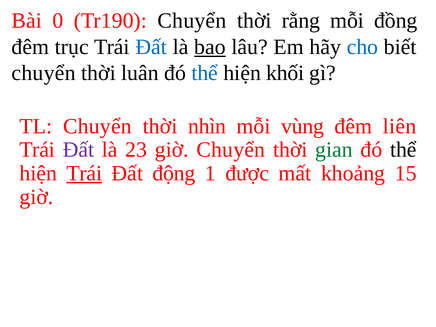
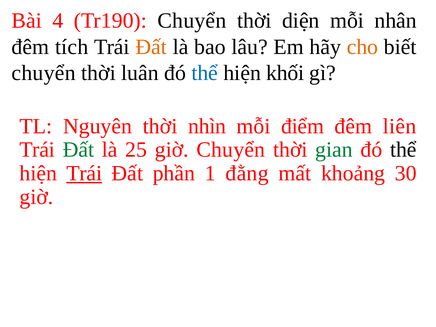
0: 0 -> 4
rằng: rằng -> diện
đồng: đồng -> nhân
trục: trục -> tích
Đất at (151, 47) colour: blue -> orange
bao underline: present -> none
cho colour: blue -> orange
TL Chuyển: Chuyển -> Nguyên
vùng: vùng -> điểm
Đất at (78, 150) colour: purple -> green
23: 23 -> 25
động: động -> phần
được: được -> đằng
15: 15 -> 30
